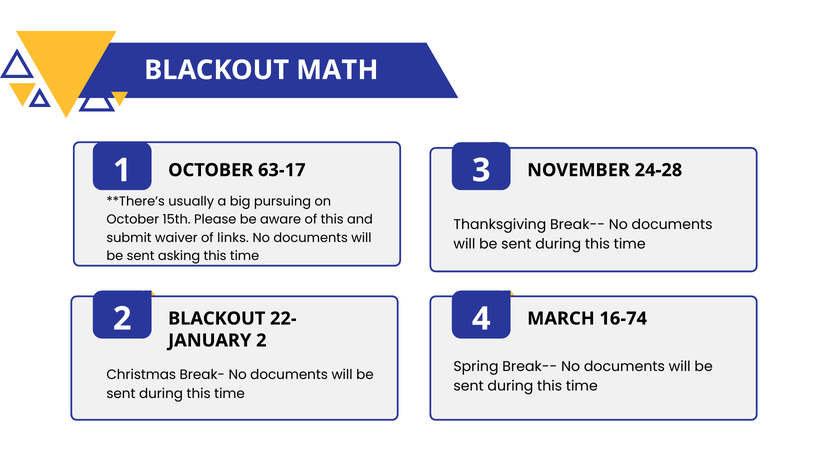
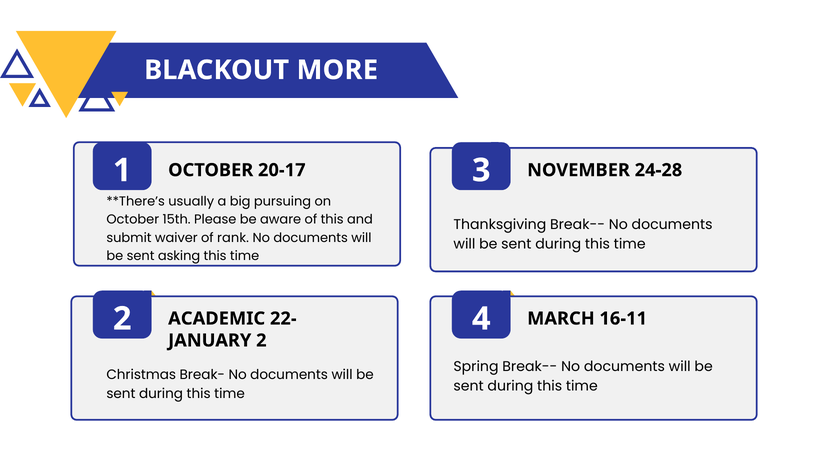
MATH: MATH -> MORE
63-17: 63-17 -> 20-17
links: links -> rank
BLACKOUT at (217, 318): BLACKOUT -> ACADEMIC
16-74: 16-74 -> 16-11
